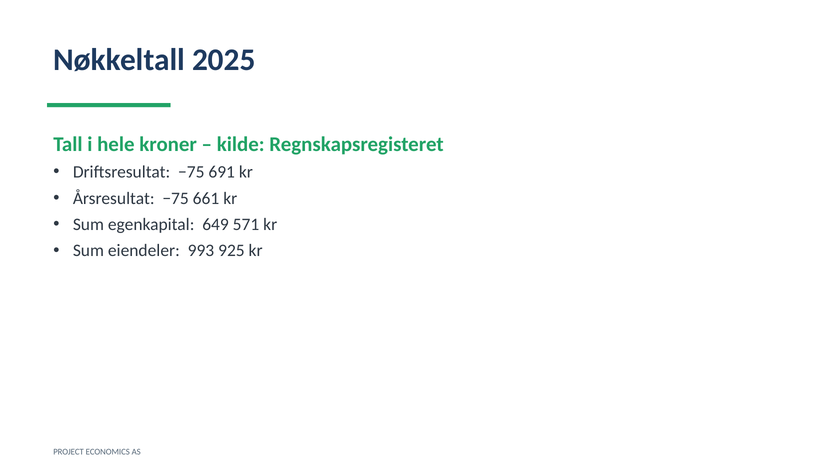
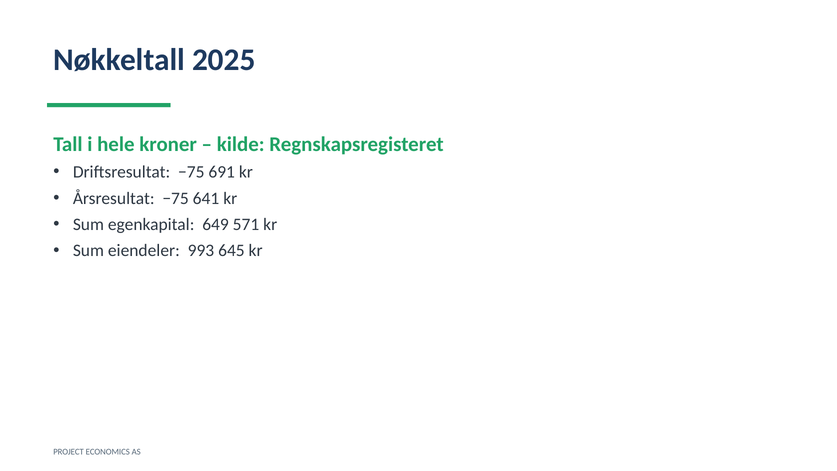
661: 661 -> 641
925: 925 -> 645
